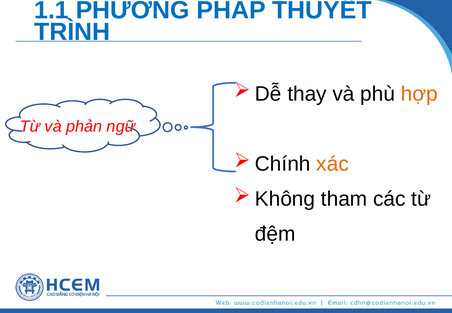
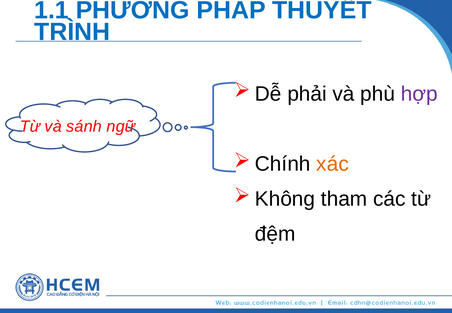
thay: thay -> phải
hợp colour: orange -> purple
phản: phản -> sánh
